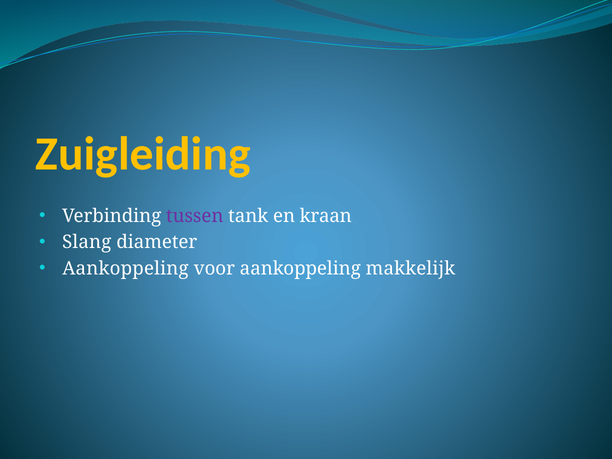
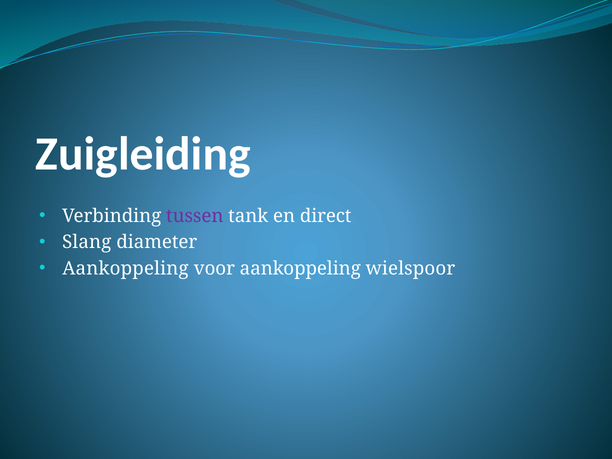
Zuigleiding colour: yellow -> white
kraan: kraan -> direct
makkelijk: makkelijk -> wielspoor
